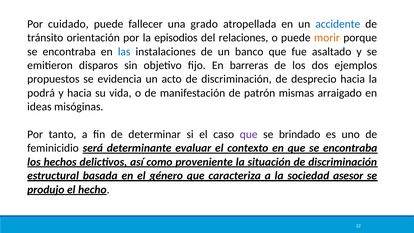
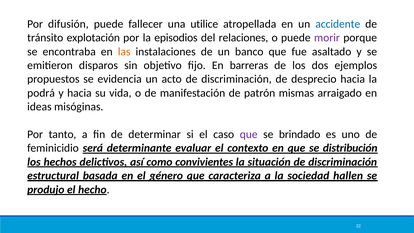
cuidado: cuidado -> difusión
grado: grado -> utilice
orientación: orientación -> explotación
morir colour: orange -> purple
las colour: blue -> orange
que se encontraba: encontraba -> distribución
proveniente: proveniente -> convivientes
asesor: asesor -> hallen
